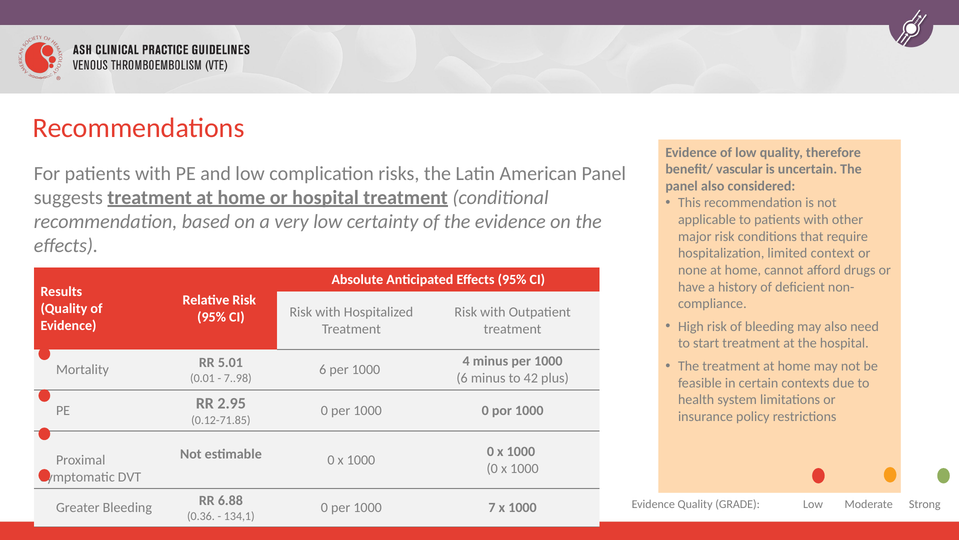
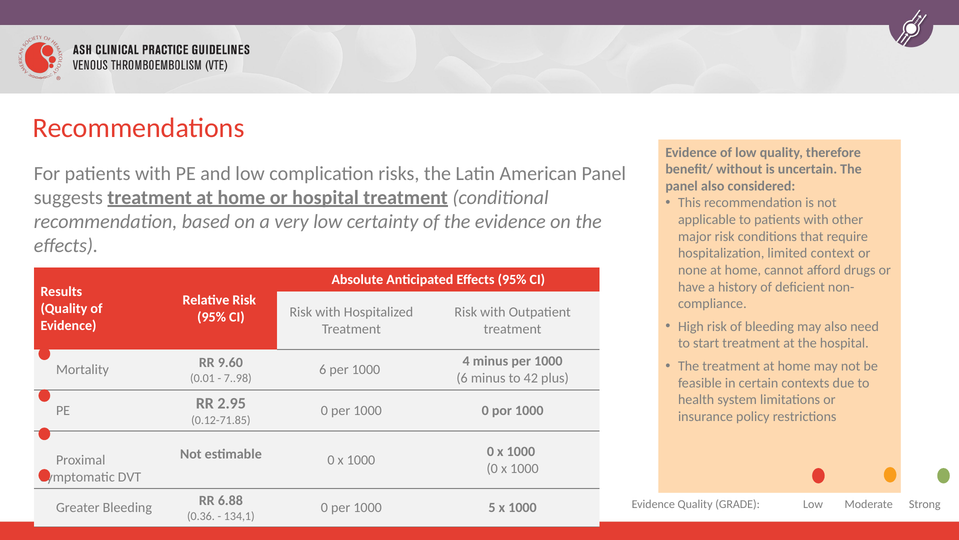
vascular: vascular -> without
5.01: 5.01 -> 9.60
7: 7 -> 5
